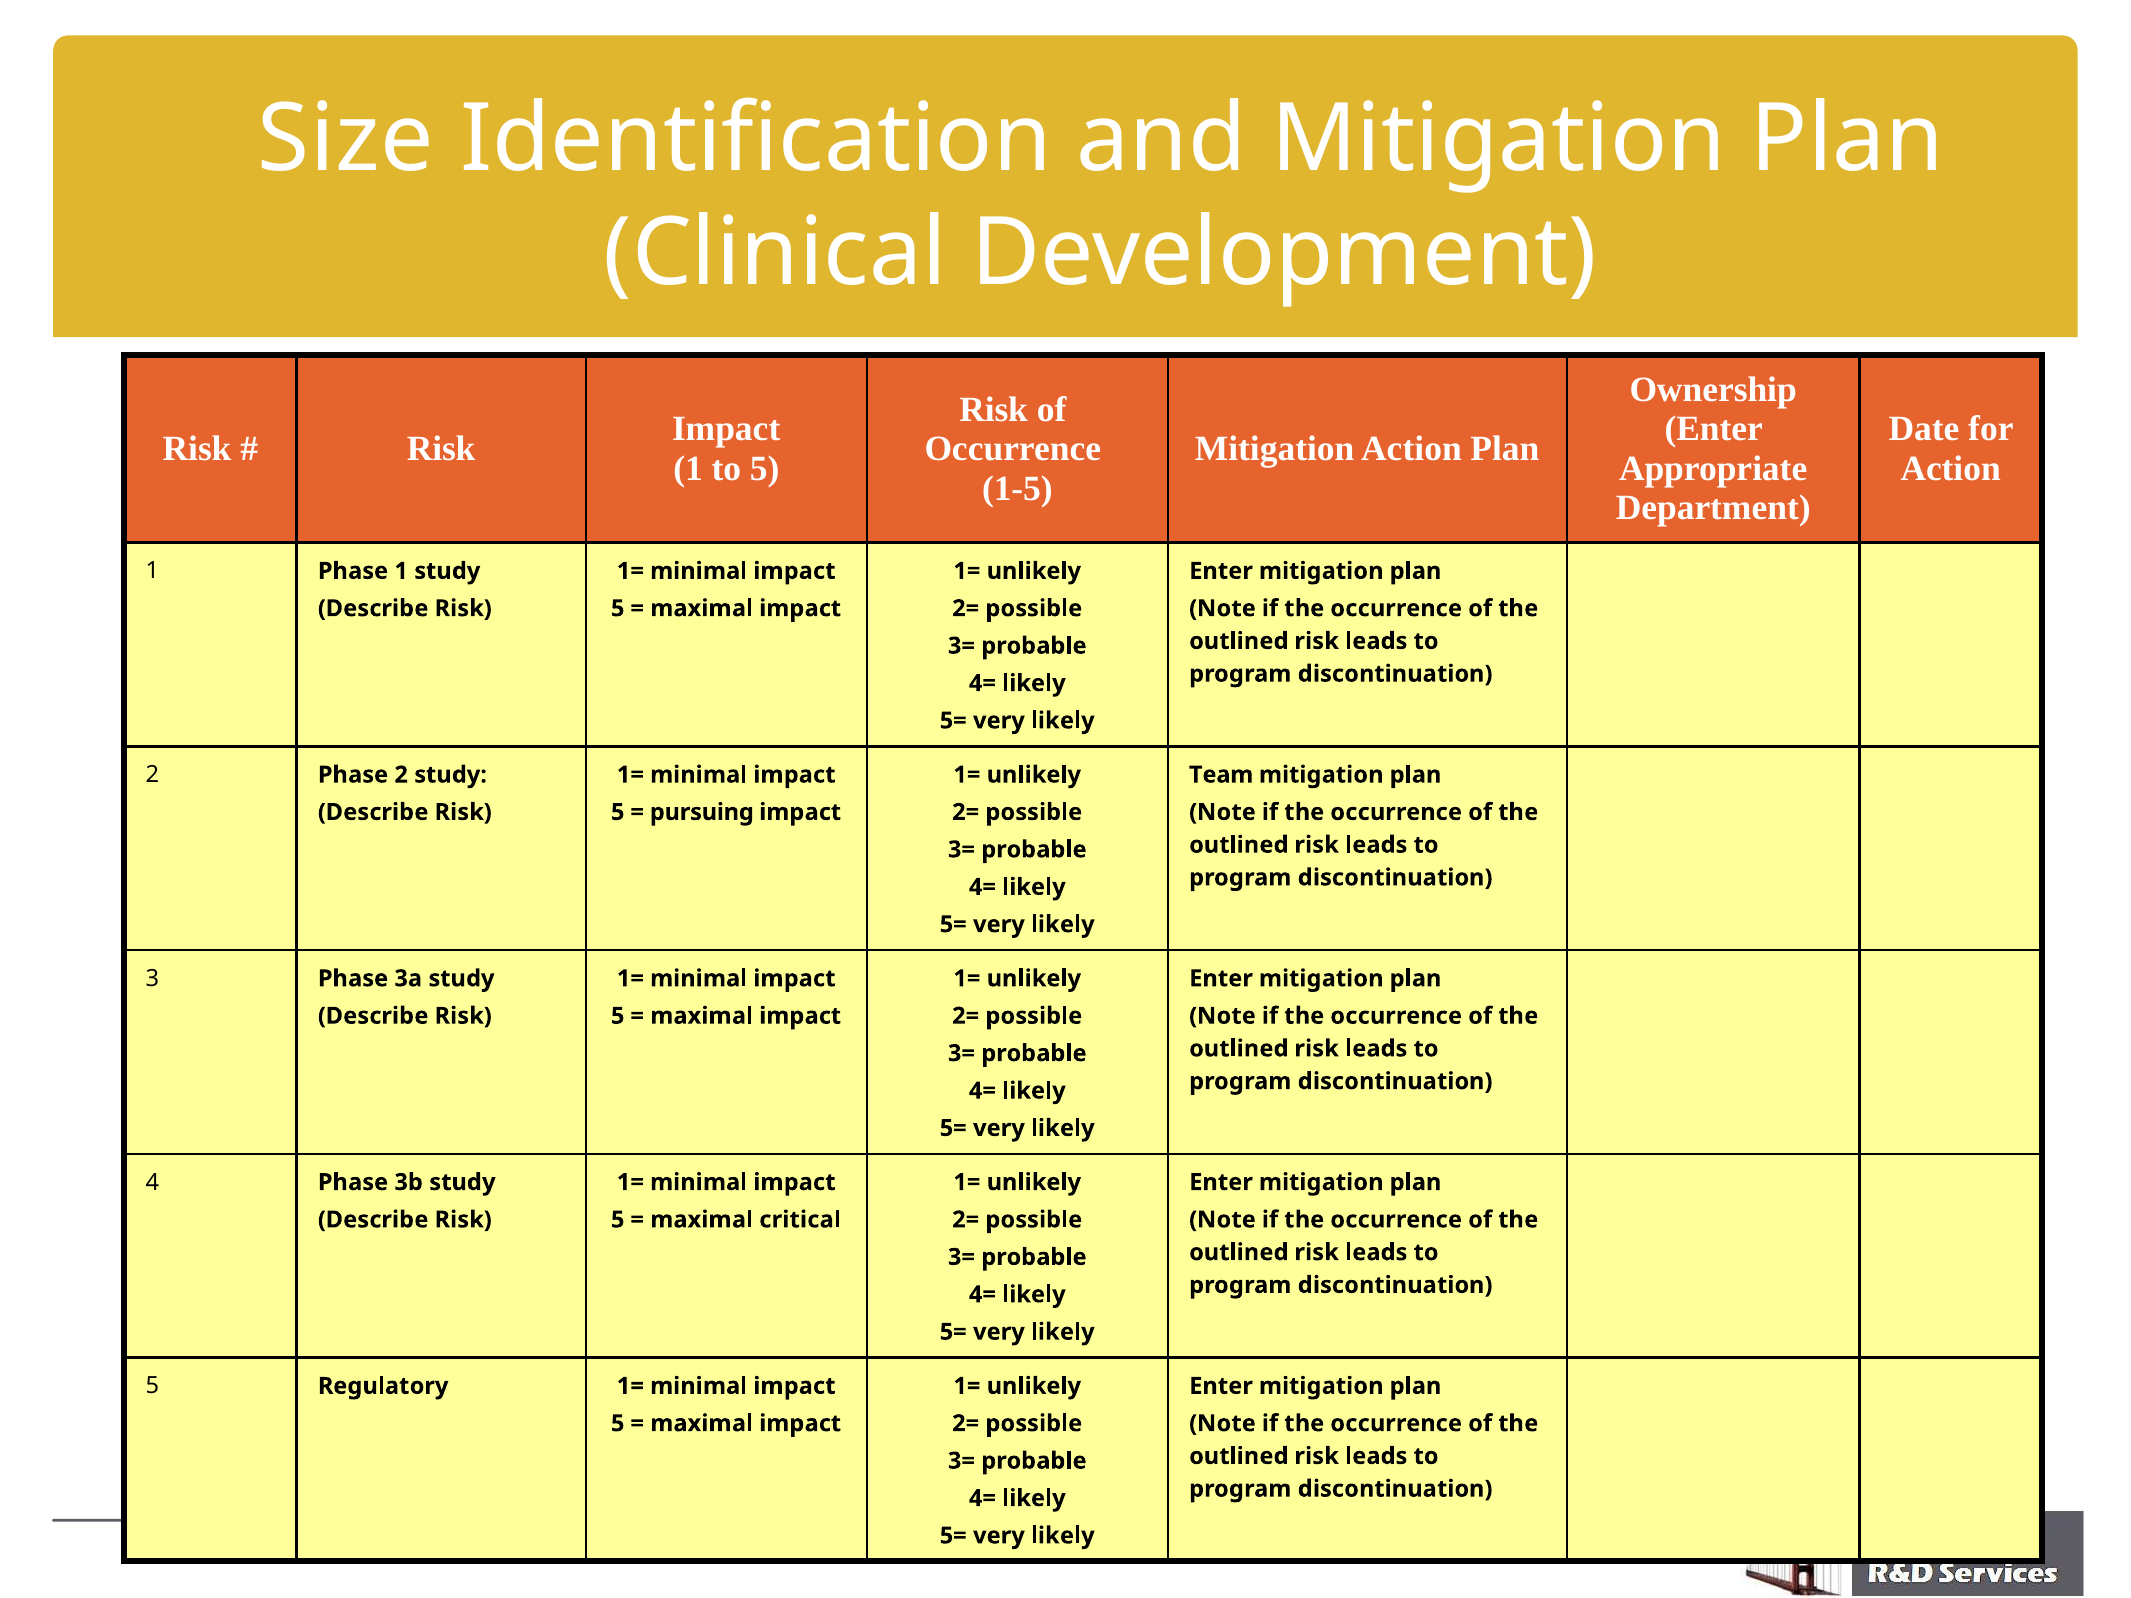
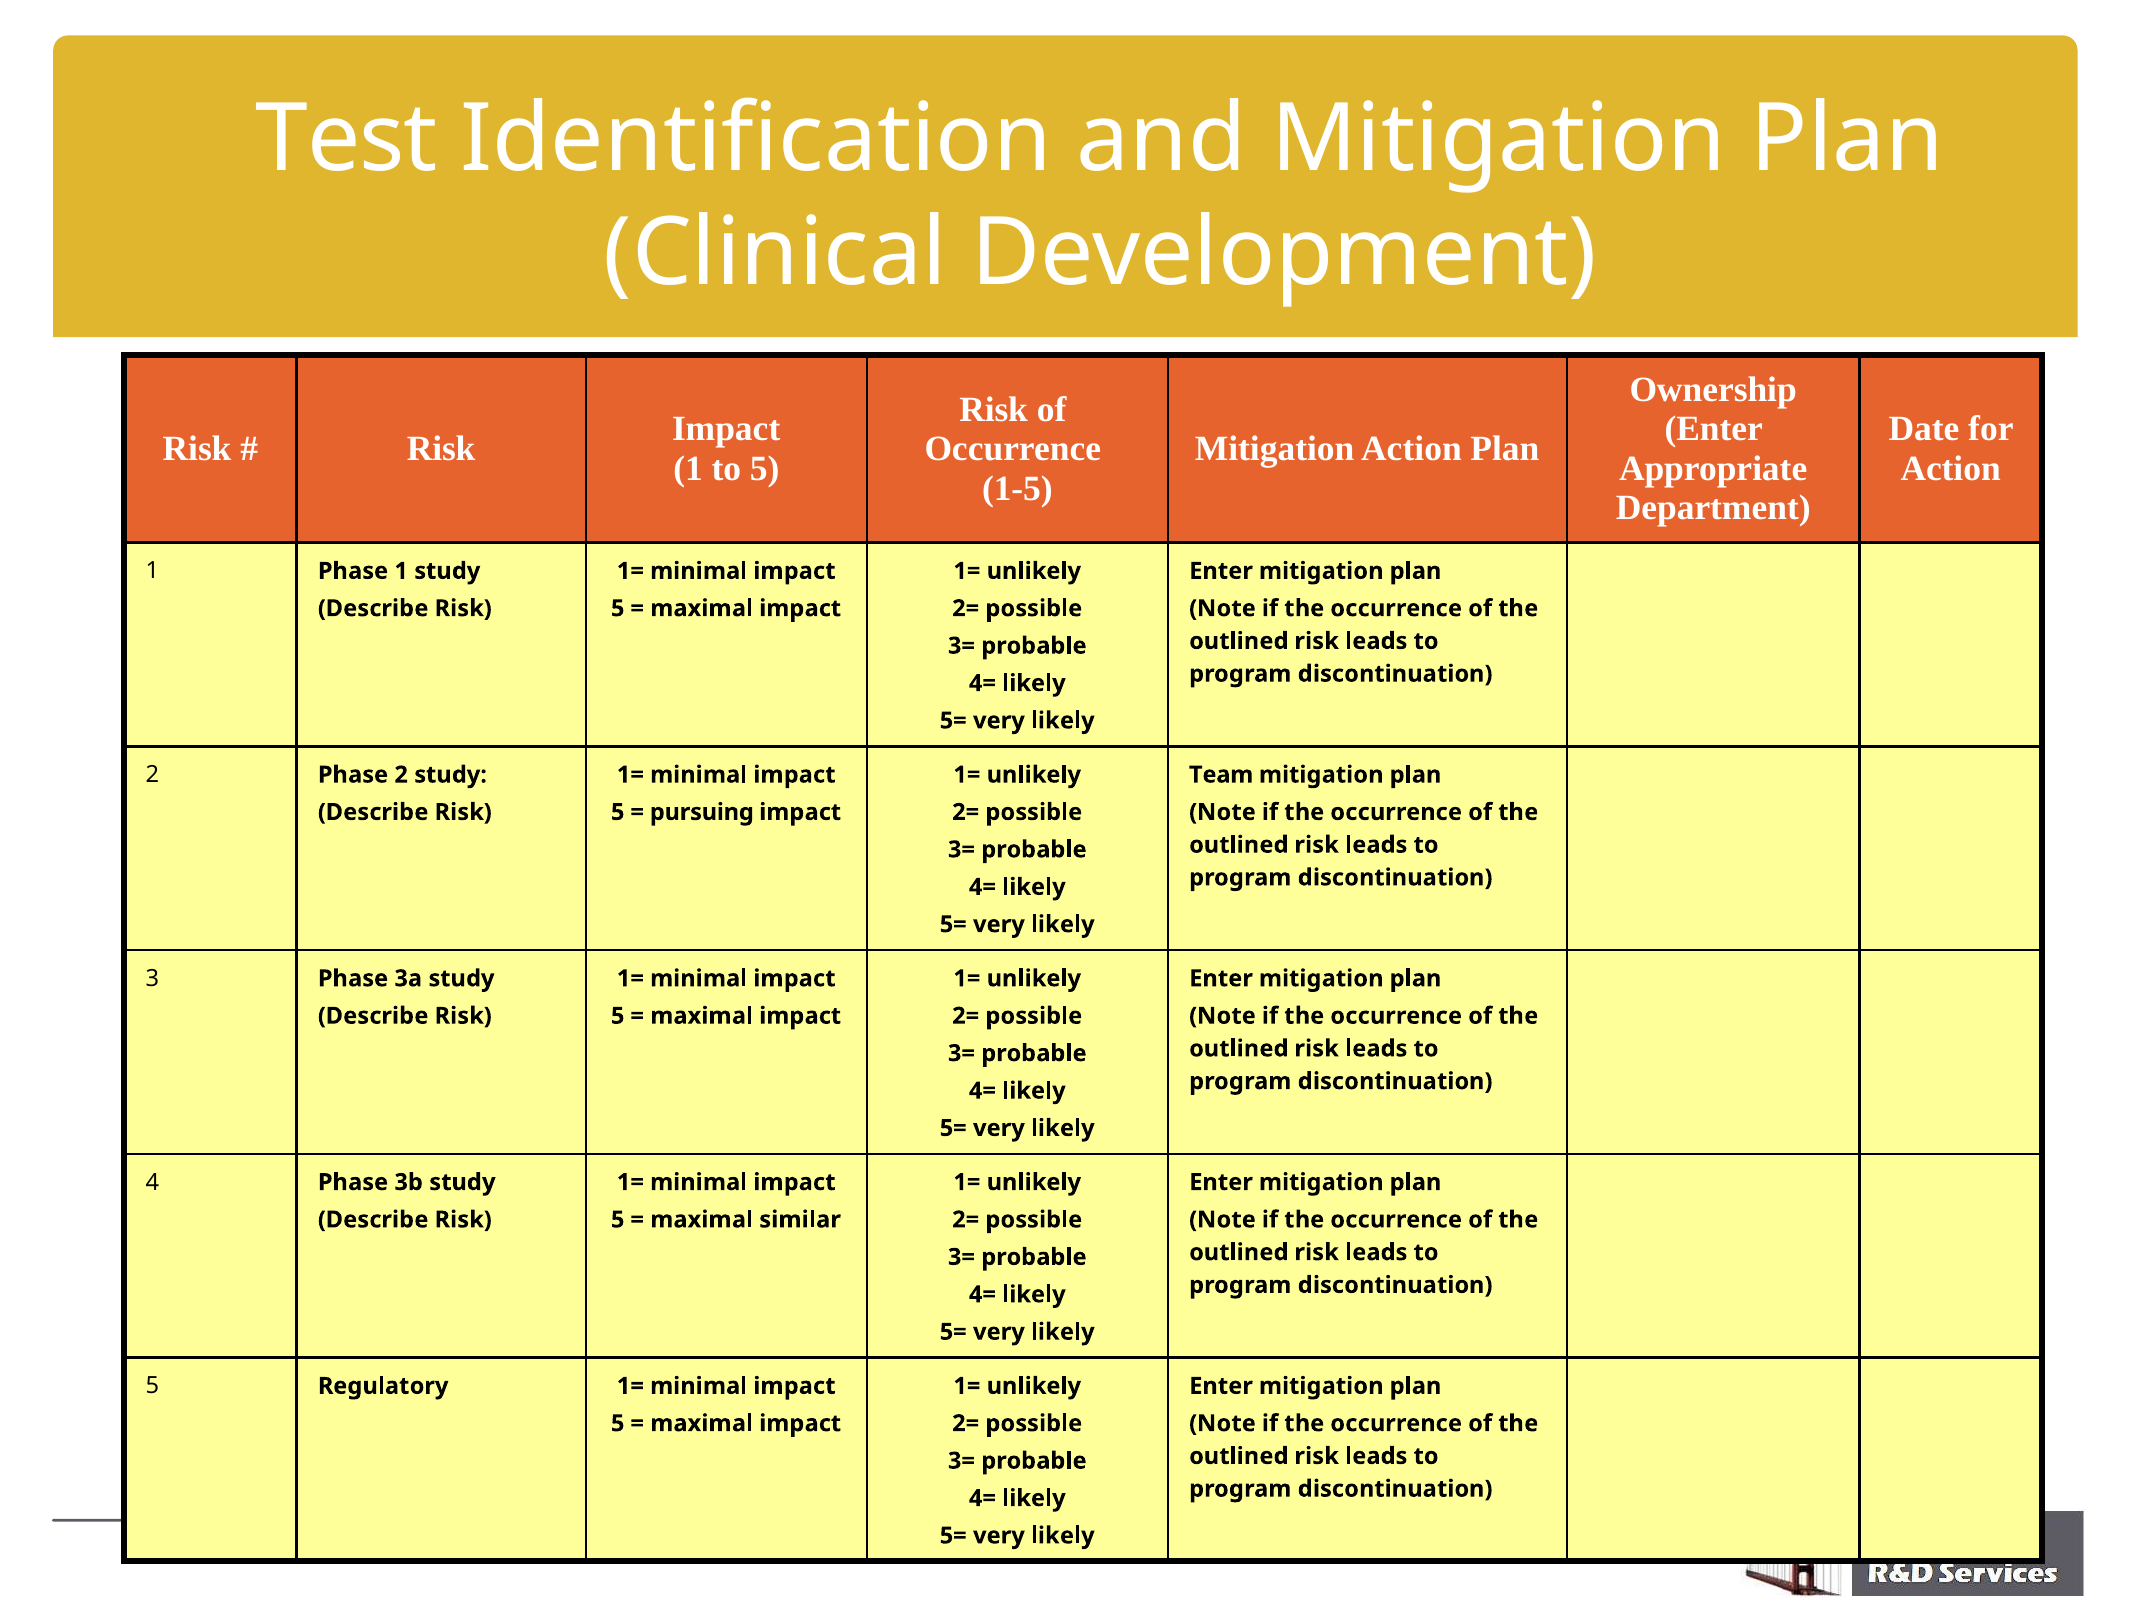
Size: Size -> Test
critical: critical -> similar
